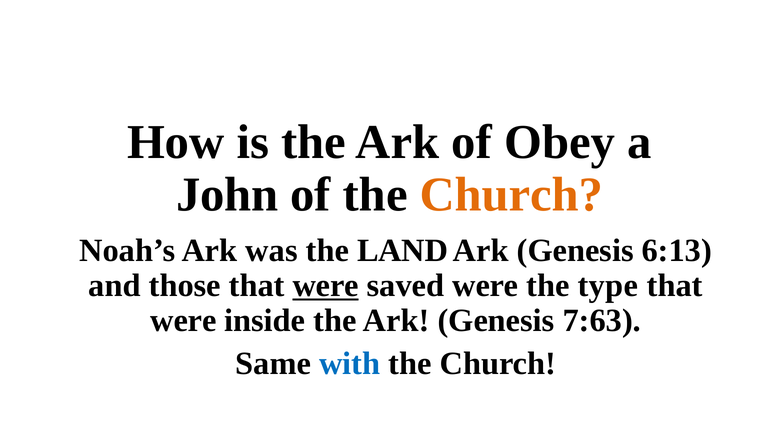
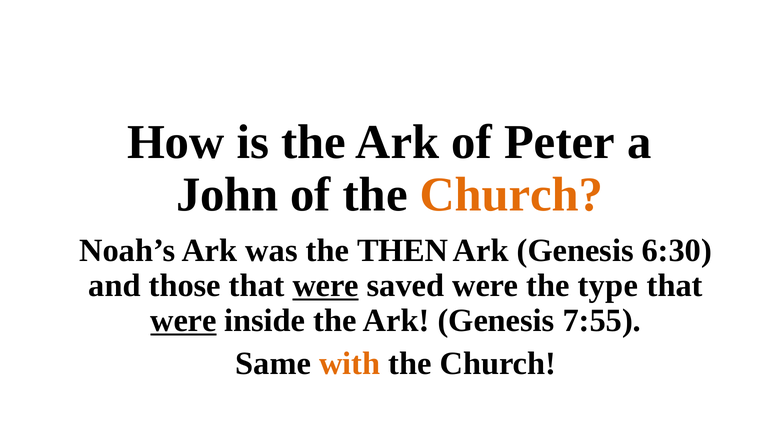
Obey: Obey -> Peter
LAND: LAND -> THEN
6:13: 6:13 -> 6:30
were at (183, 321) underline: none -> present
7:63: 7:63 -> 7:55
with colour: blue -> orange
